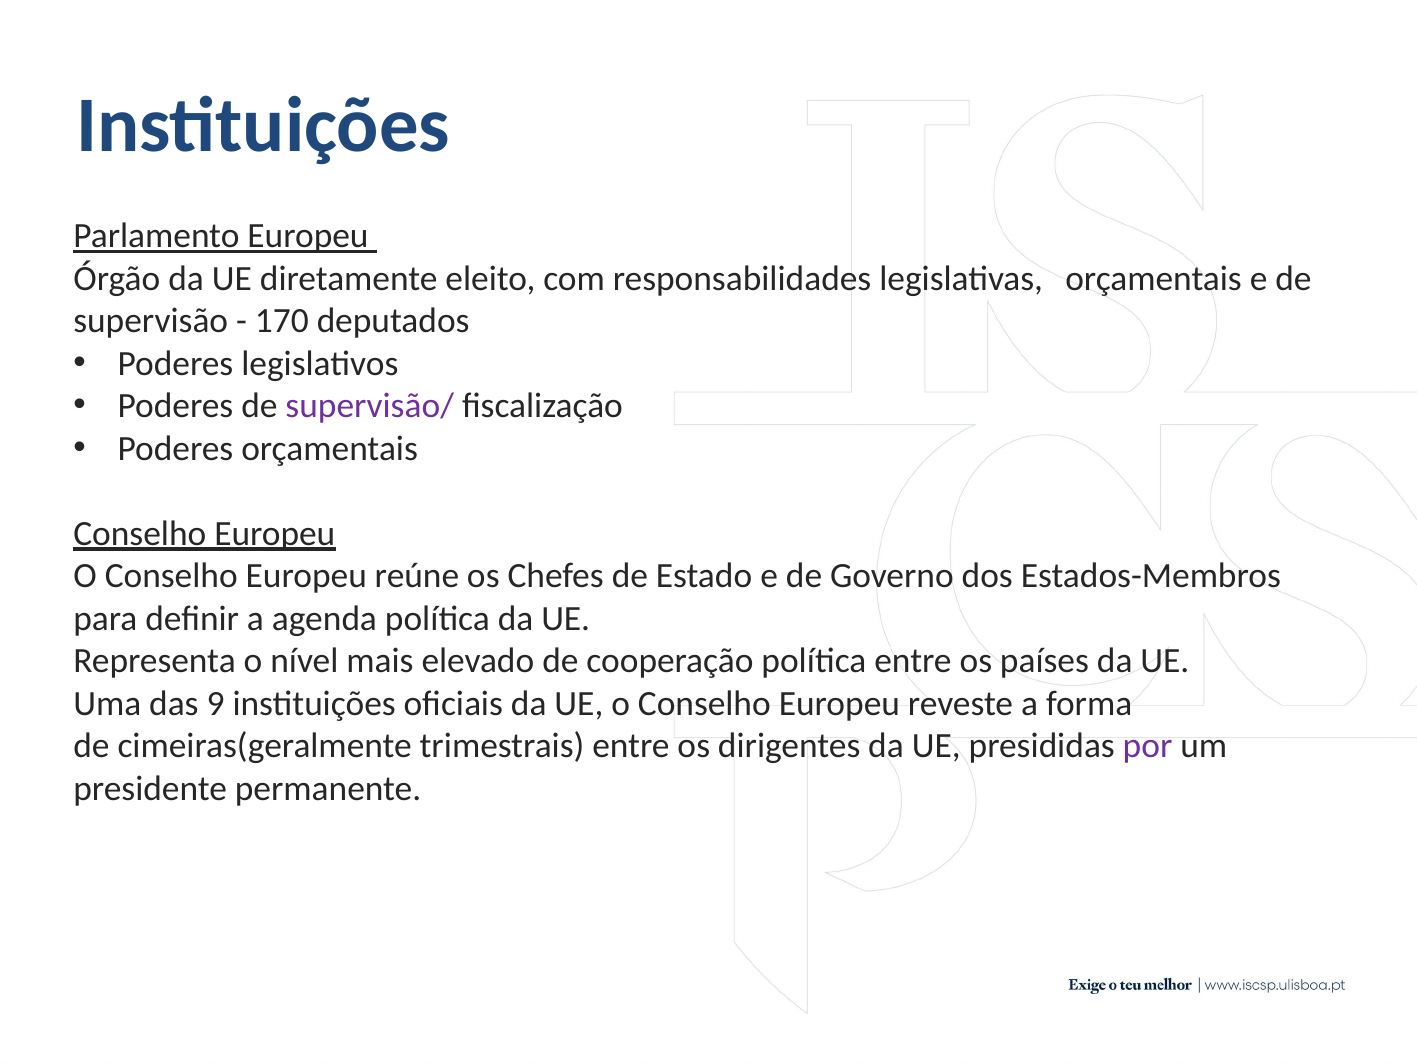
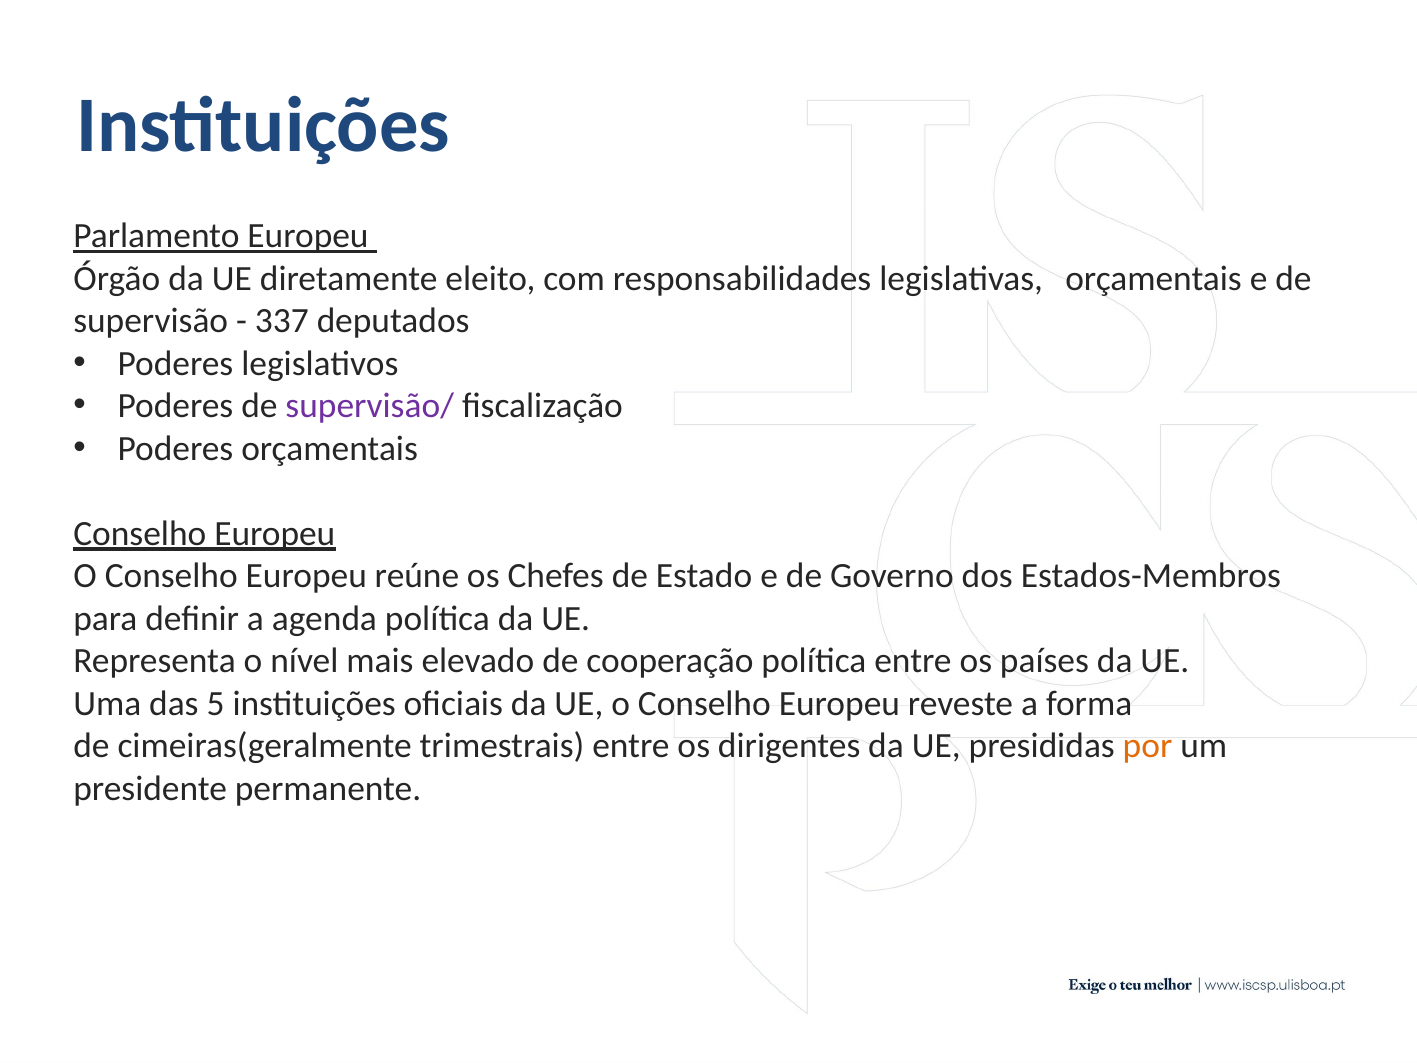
170: 170 -> 337
9: 9 -> 5
por colour: purple -> orange
